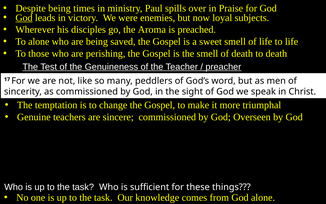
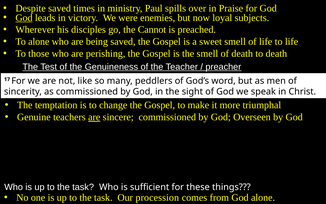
Despite being: being -> saved
Aroma: Aroma -> Cannot
are at (94, 117) underline: none -> present
knowledge: knowledge -> procession
